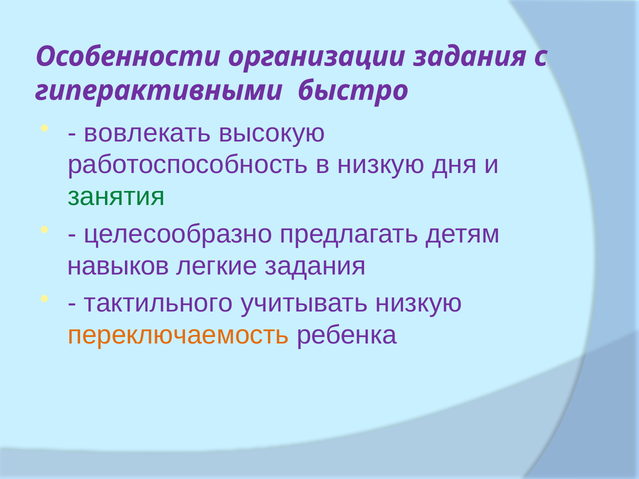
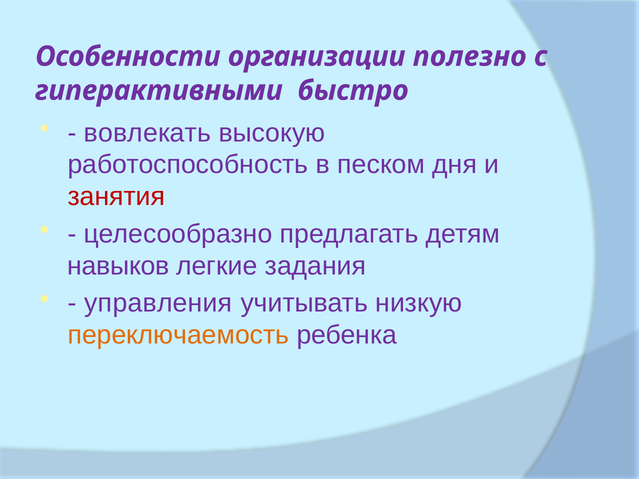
организации задания: задания -> полезно
в низкую: низкую -> песком
занятия colour: green -> red
тактильного: тактильного -> управления
